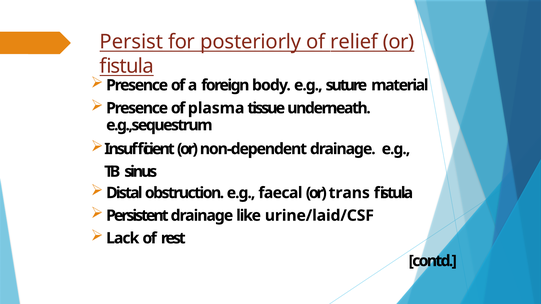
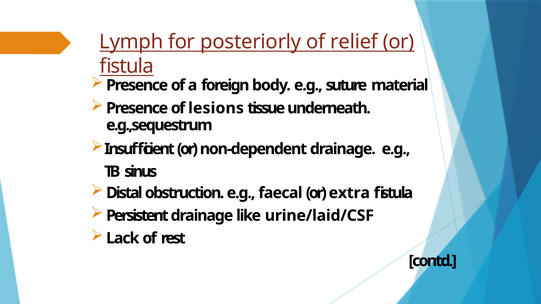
Persist: Persist -> Lymph
plasma: plasma -> lesions
trans: trans -> extra
